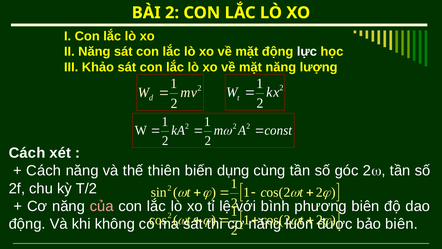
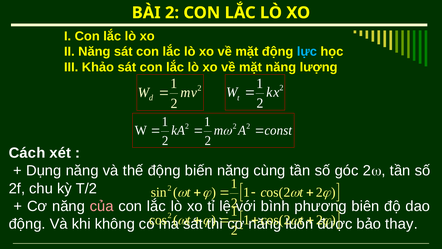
lực colour: white -> light blue
Cách at (44, 171): Cách -> Dụng
thế thiên: thiên -> động
biến dụng: dụng -> năng
bảo biên: biên -> thay
